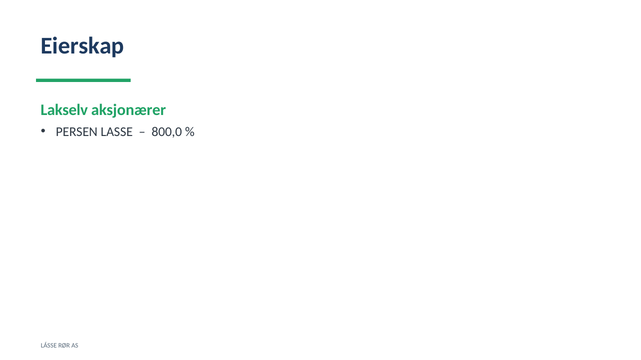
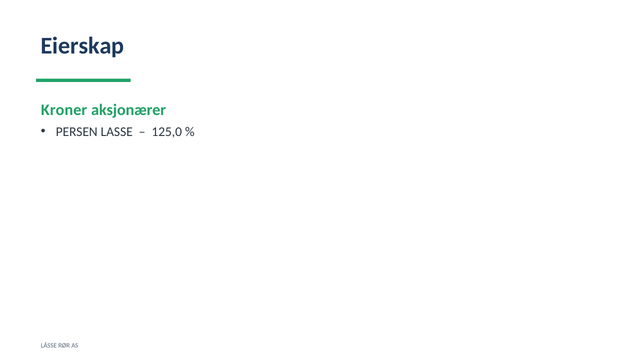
Lakselv: Lakselv -> Kroner
800,0: 800,0 -> 125,0
